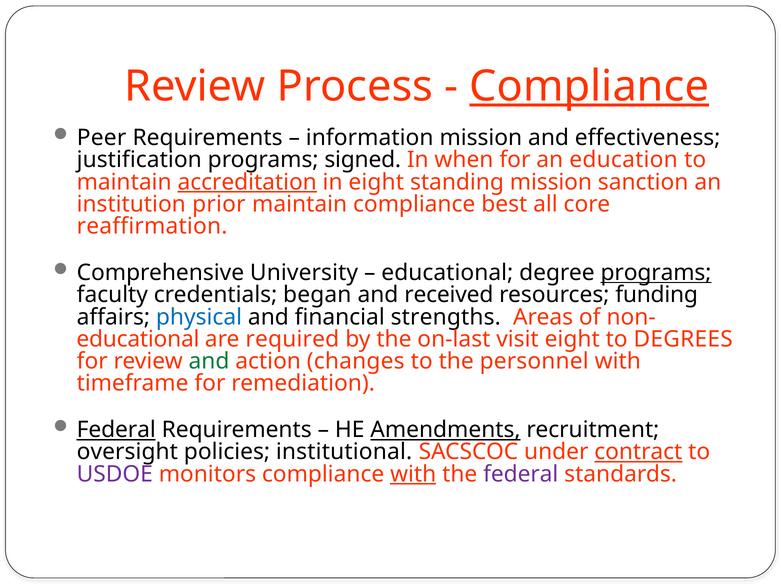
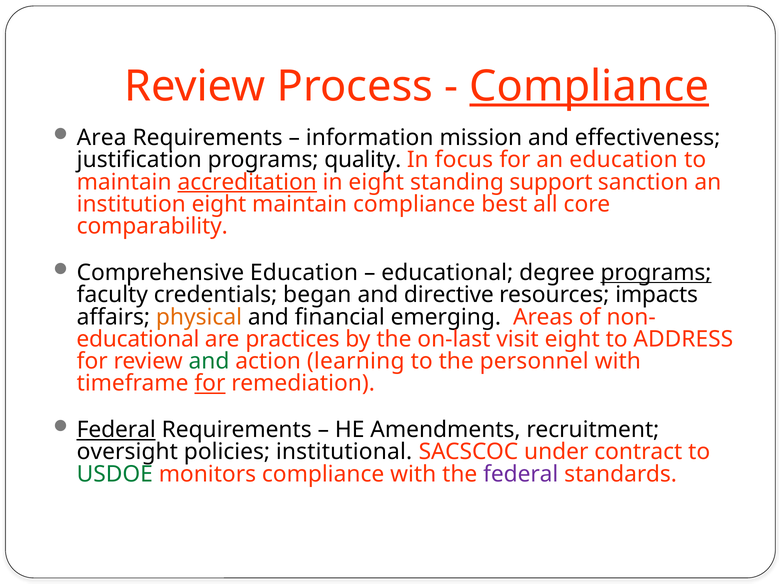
Peer: Peer -> Area
signed: signed -> quality
when: when -> focus
standing mission: mission -> support
institution prior: prior -> eight
reaffirmation: reaffirmation -> comparability
Comprehensive University: University -> Education
received: received -> directive
funding: funding -> impacts
physical colour: blue -> orange
strengths: strengths -> emerging
required: required -> practices
DEGREES: DEGREES -> ADDRESS
changes: changes -> learning
for at (210, 383) underline: none -> present
Amendments underline: present -> none
contract underline: present -> none
USDOE colour: purple -> green
with at (413, 474) underline: present -> none
